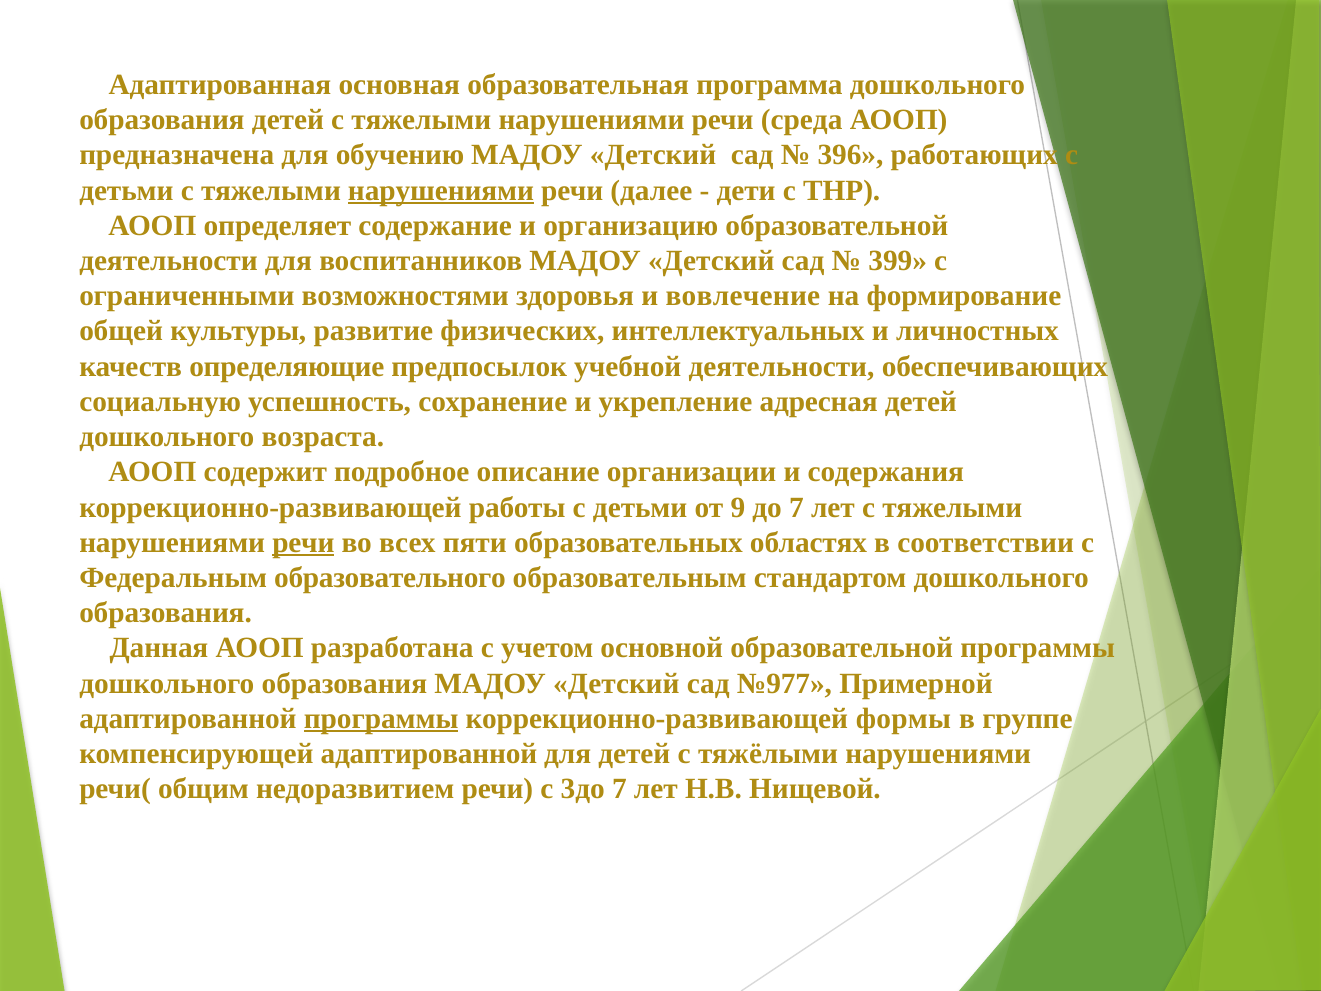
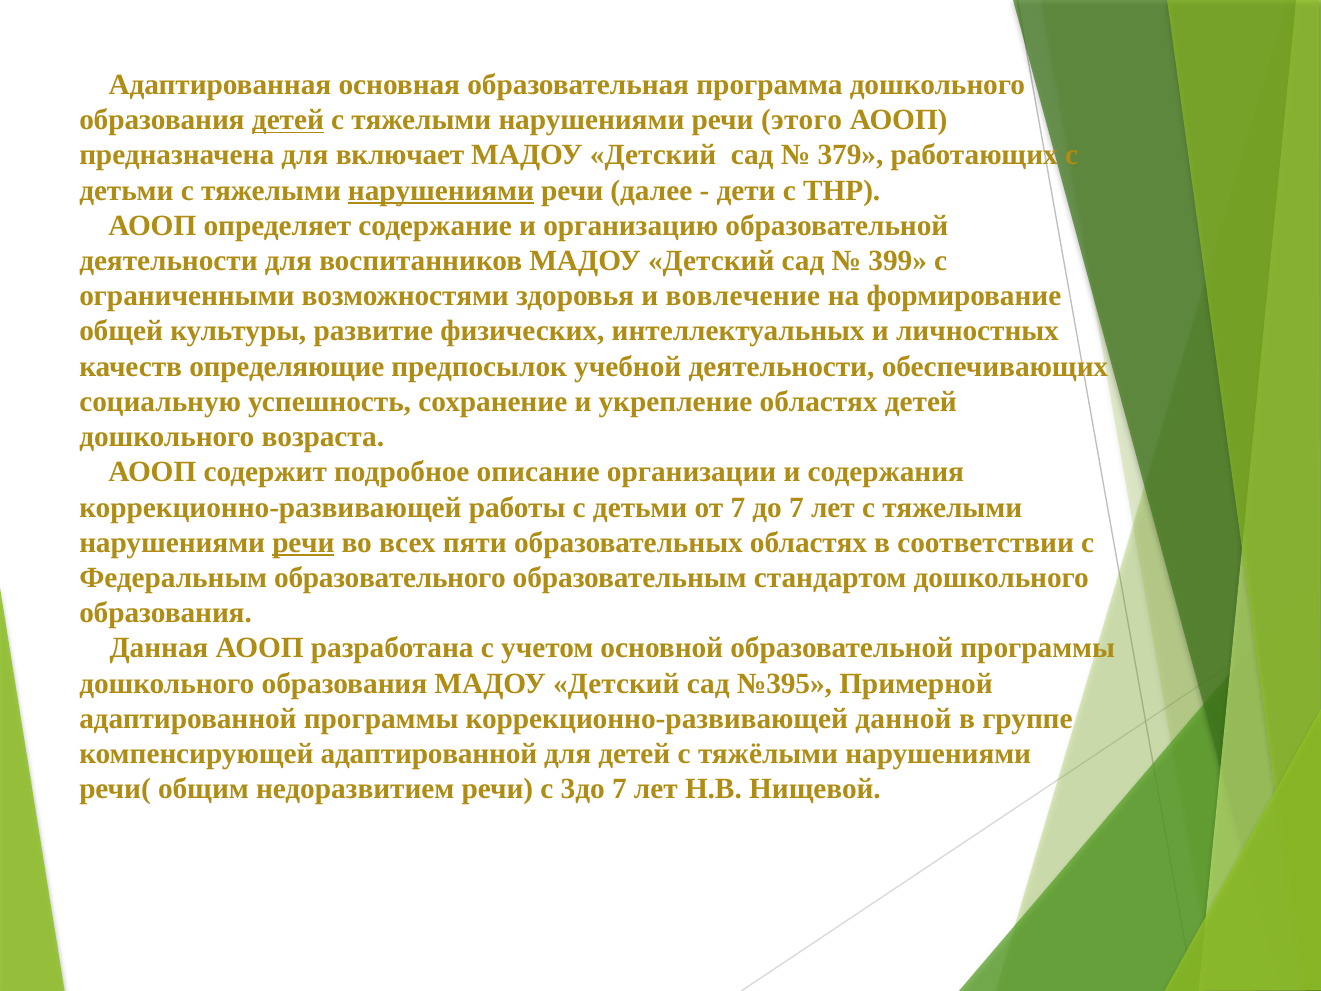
детей at (288, 120) underline: none -> present
среда: среда -> этого
обучению: обучению -> включает
396: 396 -> 379
укрепление адресная: адресная -> областях
от 9: 9 -> 7
№977: №977 -> №395
программы at (381, 718) underline: present -> none
формы: формы -> данной
